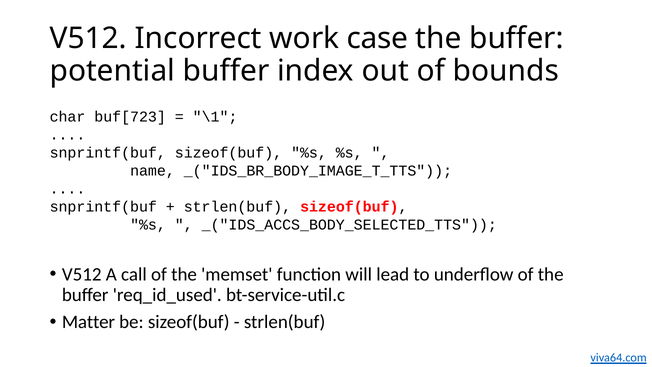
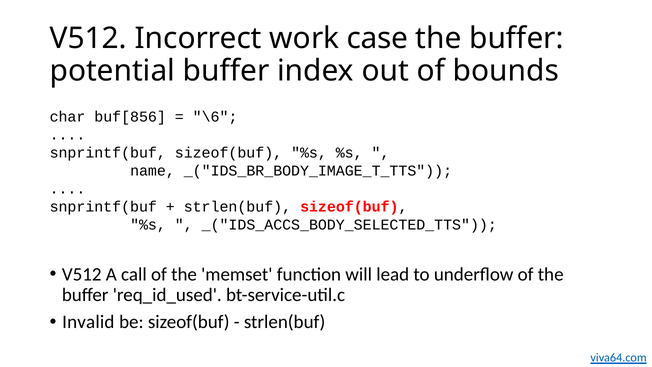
buf[723: buf[723 -> buf[856
\1: \1 -> \6
Matter: Matter -> Invalid
